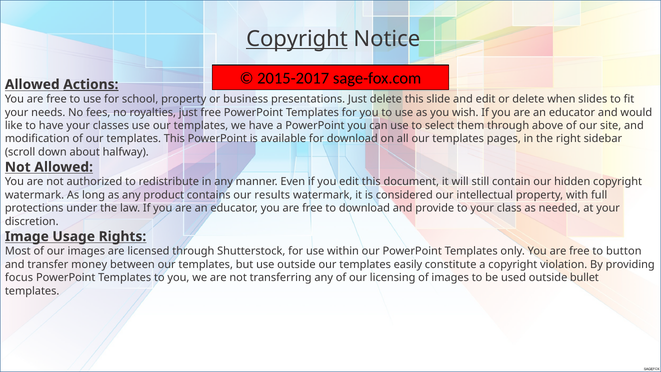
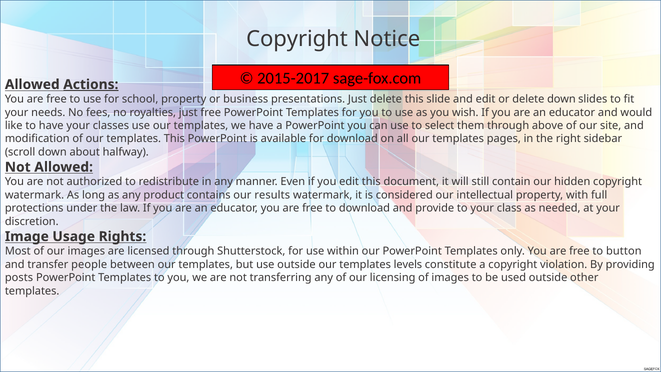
Copyright at (297, 39) underline: present -> none
delete when: when -> down
money: money -> people
easily: easily -> levels
focus: focus -> posts
bullet: bullet -> other
